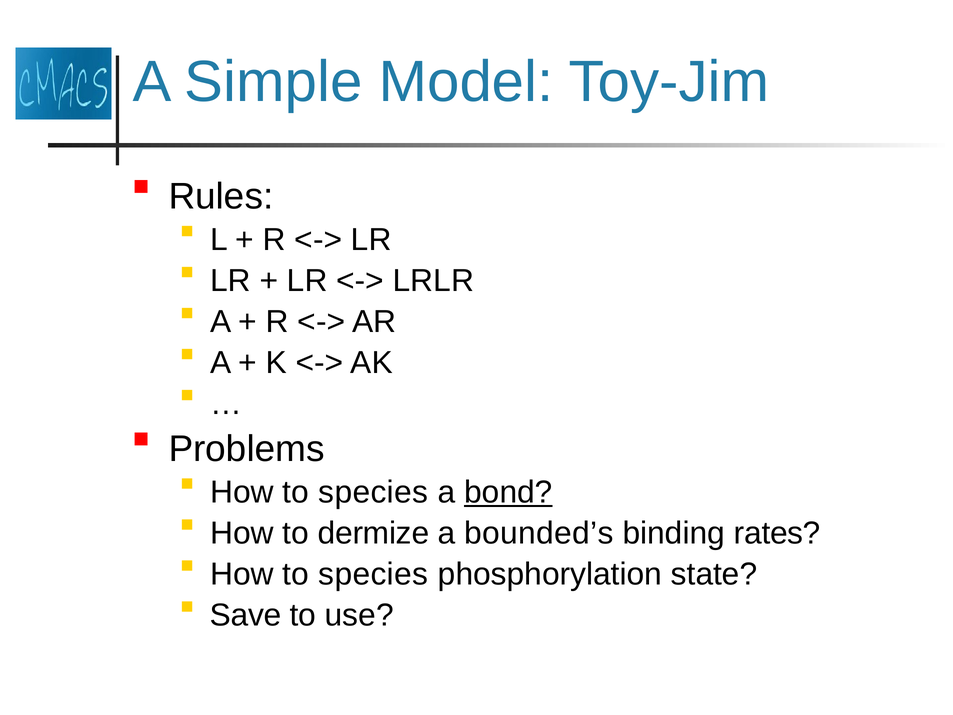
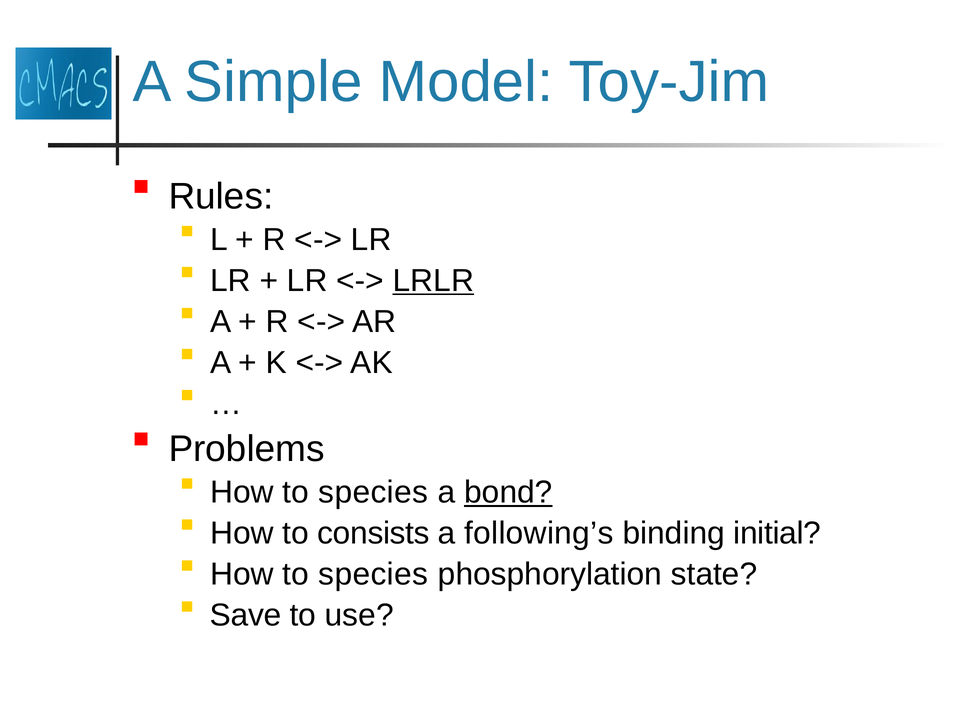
LRLR underline: none -> present
dermize: dermize -> consists
bounded’s: bounded’s -> following’s
rates: rates -> initial
